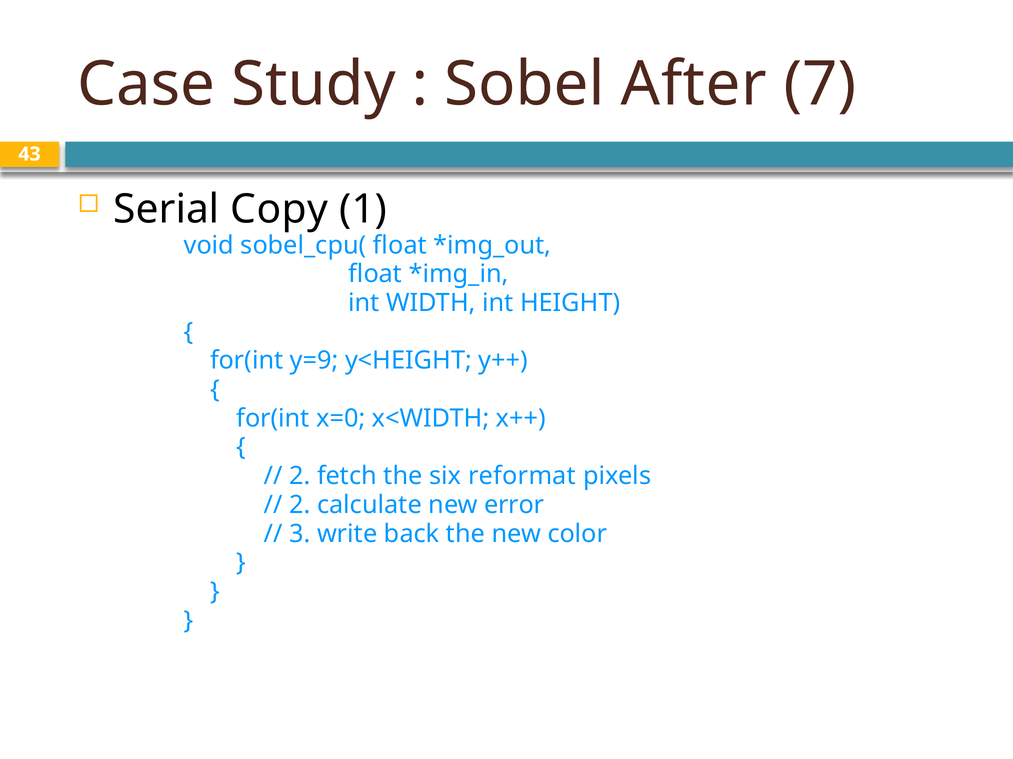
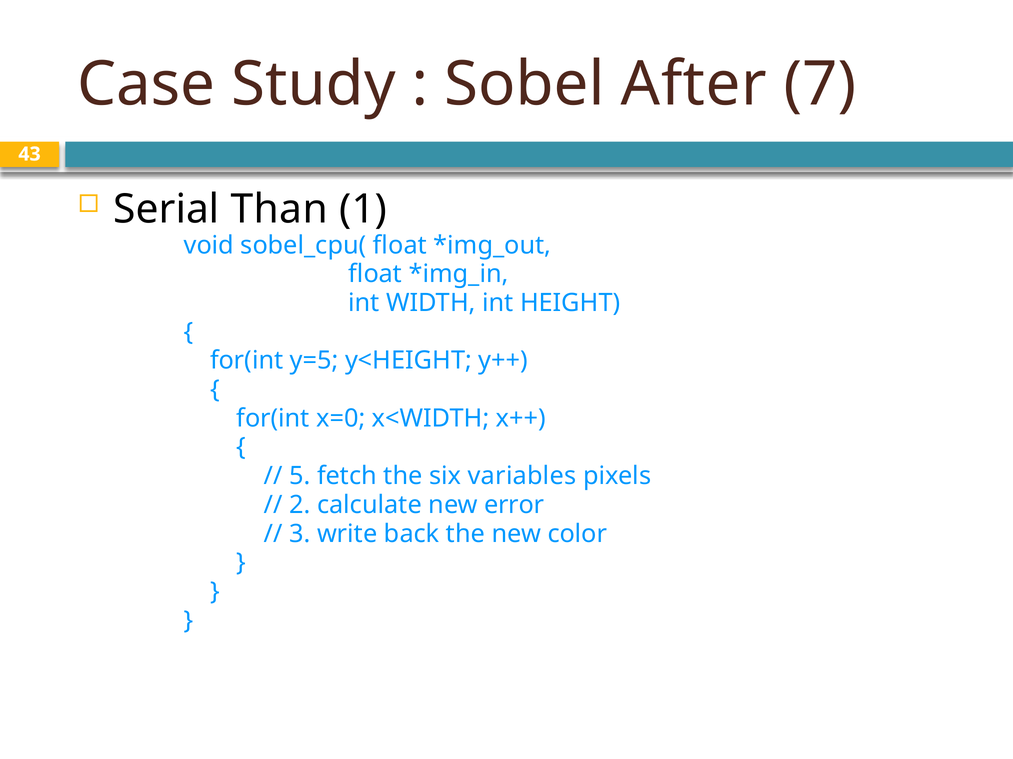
Copy: Copy -> Than
y=9: y=9 -> y=5
2 at (300, 476): 2 -> 5
reformat: reformat -> variables
